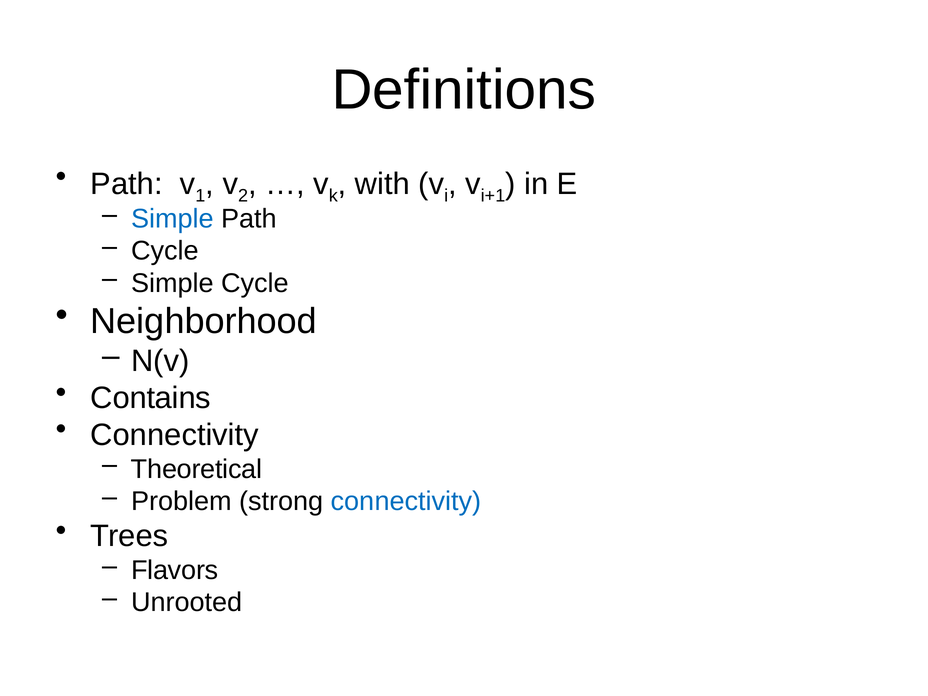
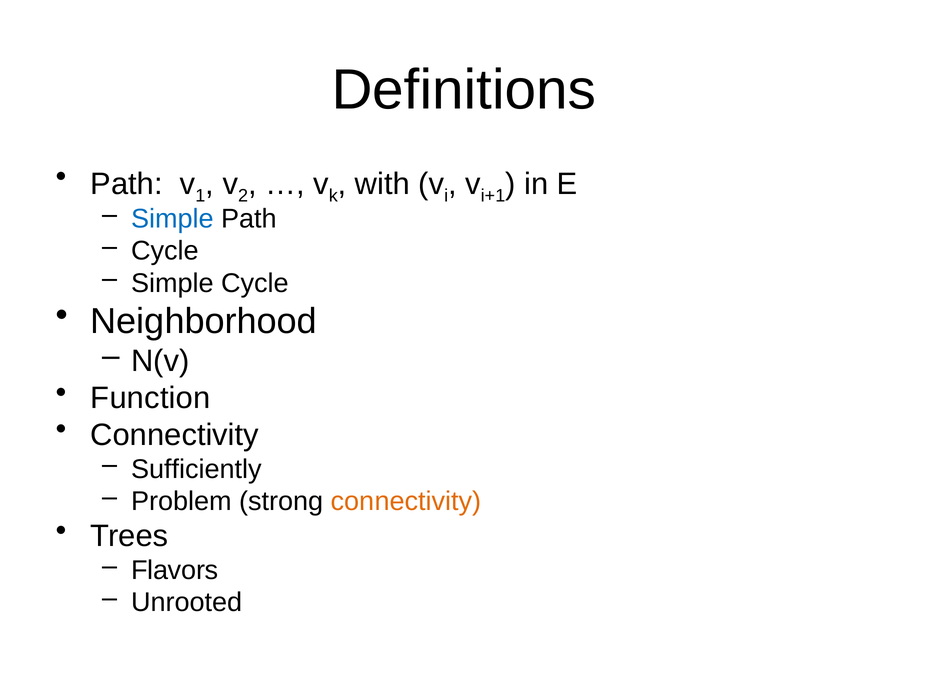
Contains: Contains -> Function
Theoretical: Theoretical -> Sufficiently
connectivity at (406, 501) colour: blue -> orange
